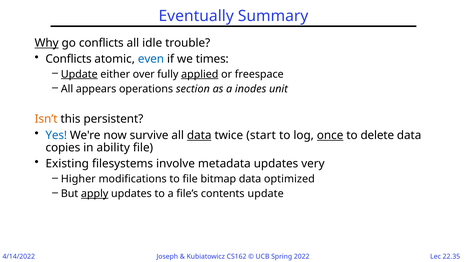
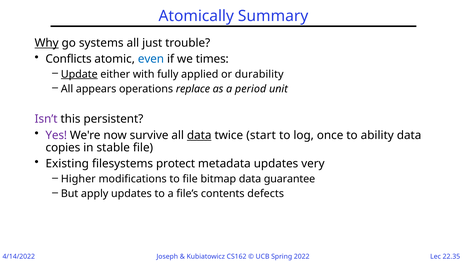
Eventually: Eventually -> Atomically
go conflicts: conflicts -> systems
idle: idle -> just
over: over -> with
applied underline: present -> none
freespace: freespace -> durability
section: section -> replace
inodes: inodes -> period
Isn’t colour: orange -> purple
Yes colour: blue -> purple
once underline: present -> none
delete: delete -> ability
ability: ability -> stable
involve: involve -> protect
optimized: optimized -> guarantee
apply underline: present -> none
contents update: update -> defects
